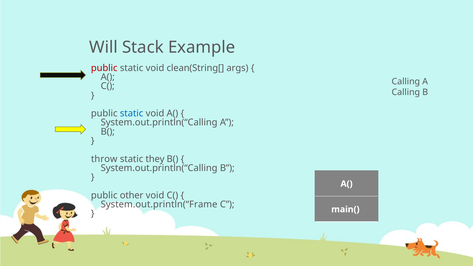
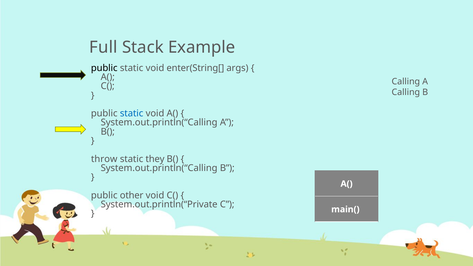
Will: Will -> Full
public at (104, 68) colour: red -> black
clean(String[: clean(String[ -> enter(String[
System.out.println(“Frame: System.out.println(“Frame -> System.out.println(“Private
